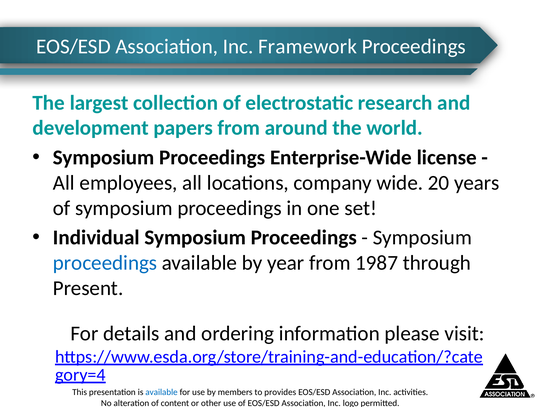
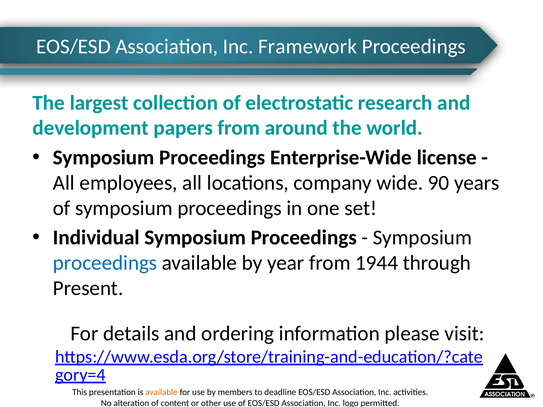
20: 20 -> 90
1987: 1987 -> 1944
available at (161, 392) colour: blue -> orange
provides: provides -> deadline
